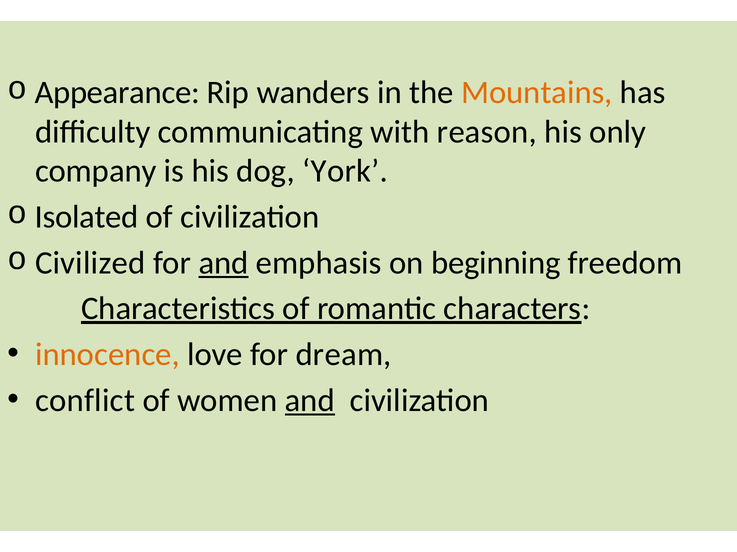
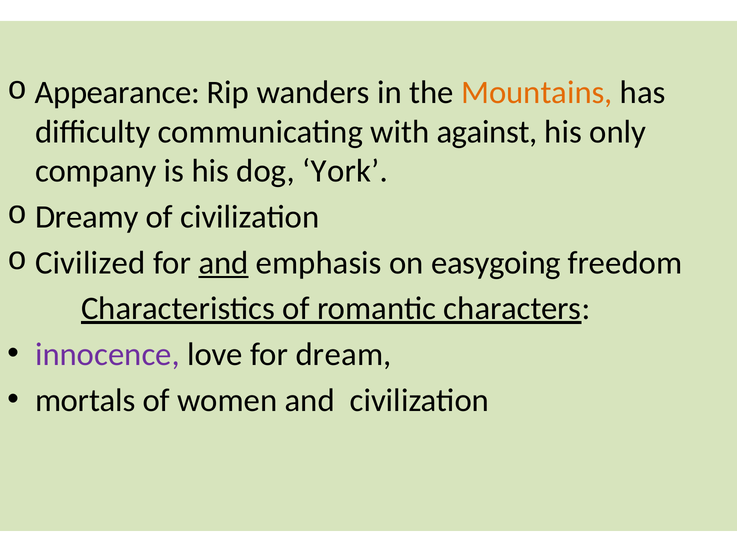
reason: reason -> against
Isolated: Isolated -> Dreamy
beginning: beginning -> easygoing
innocence colour: orange -> purple
conflict: conflict -> mortals
and at (310, 401) underline: present -> none
